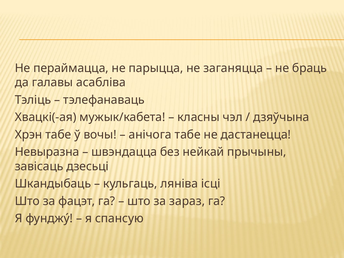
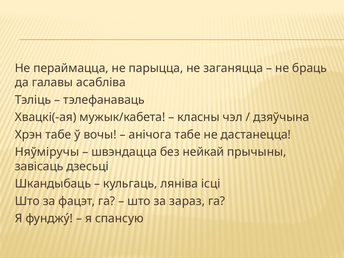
Невыразна: Невыразна -> Няўміручы
